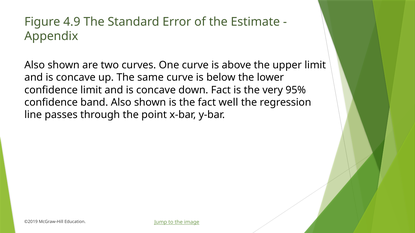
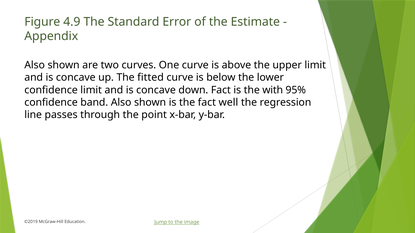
same: same -> fitted
very: very -> with
